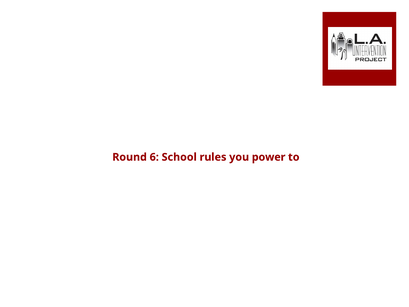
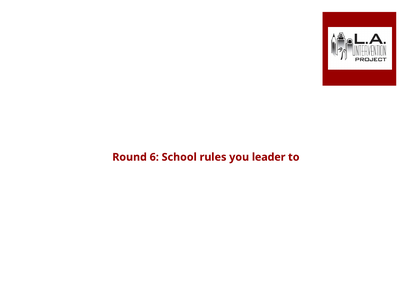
power: power -> leader
